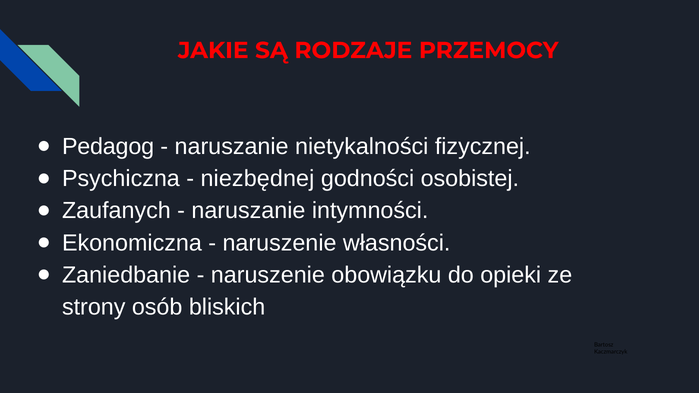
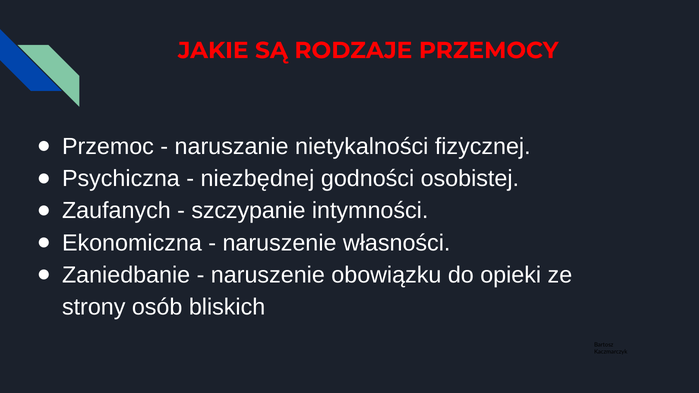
Pedagog: Pedagog -> Przemoc
naruszanie at (248, 211): naruszanie -> szczypanie
